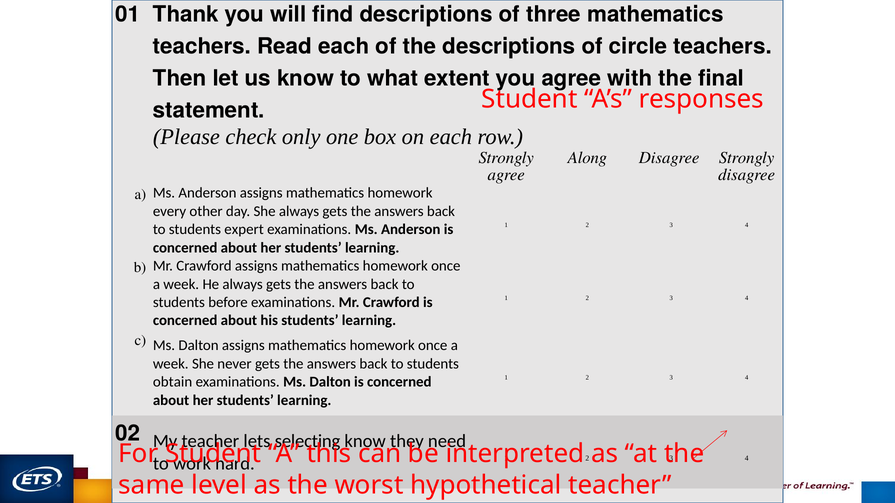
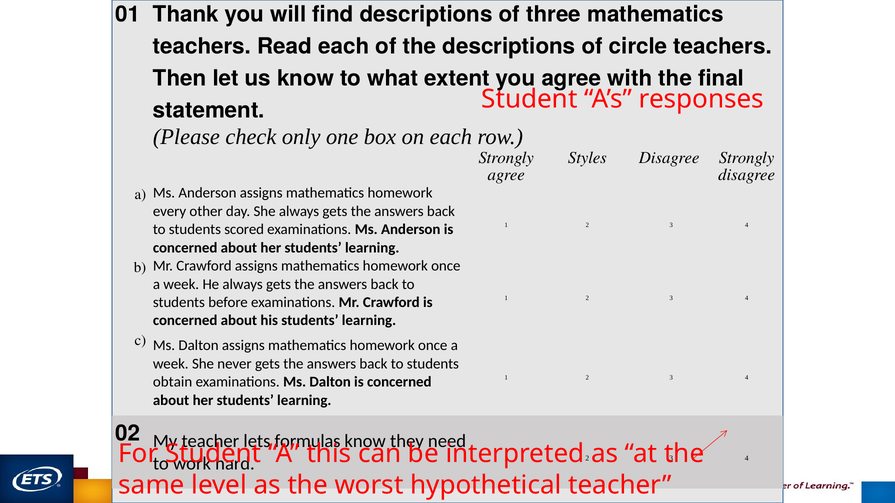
Along: Along -> Styles
expert: expert -> scored
selecting: selecting -> formulas
